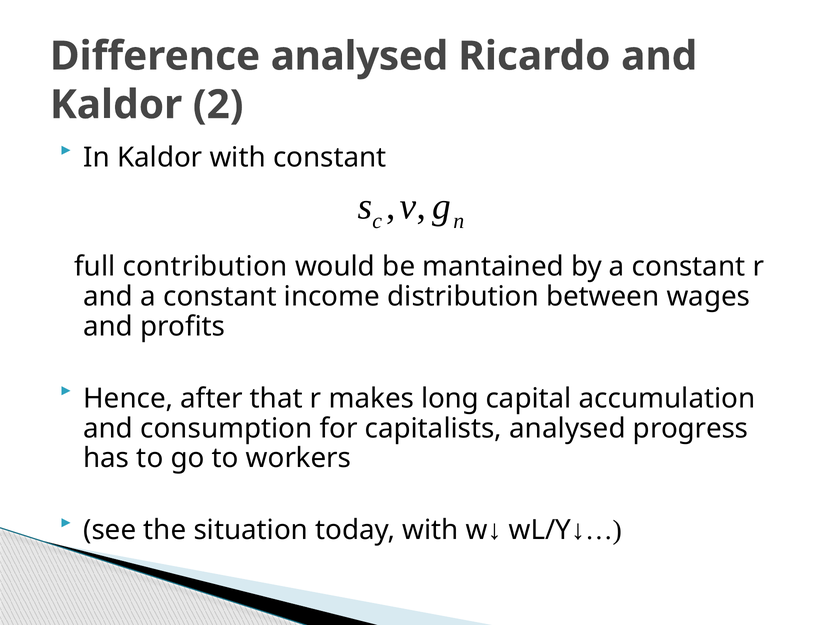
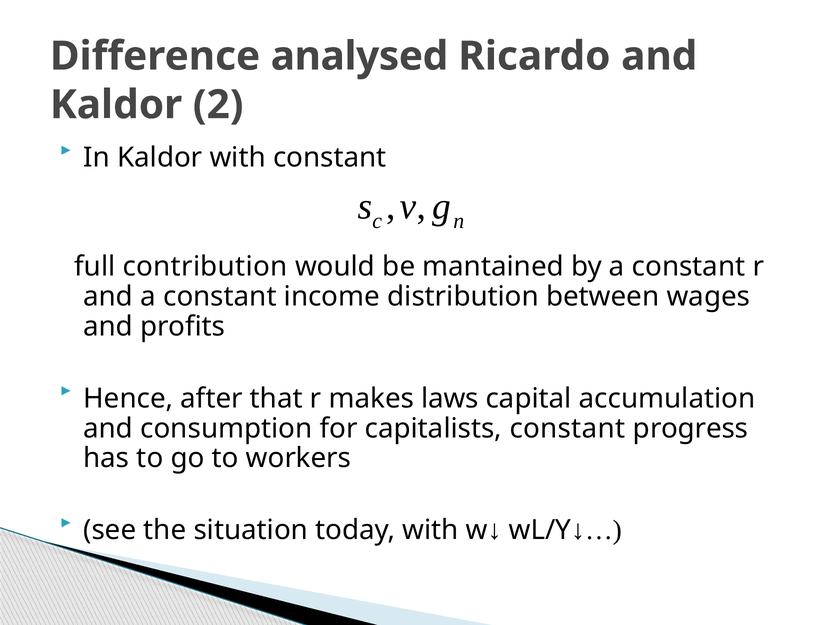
long: long -> laws
capitalists analysed: analysed -> constant
